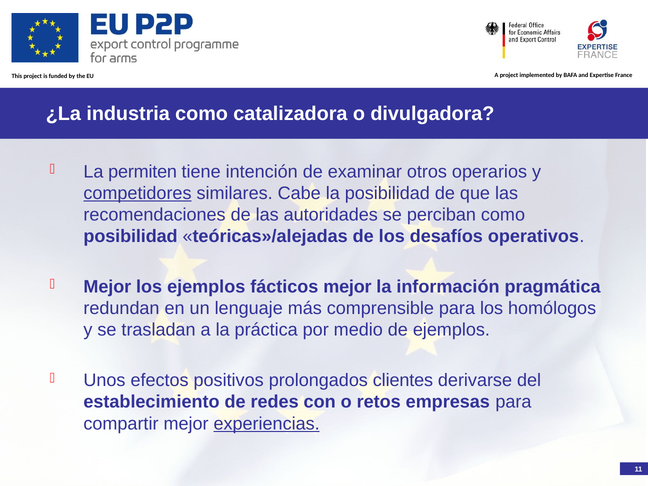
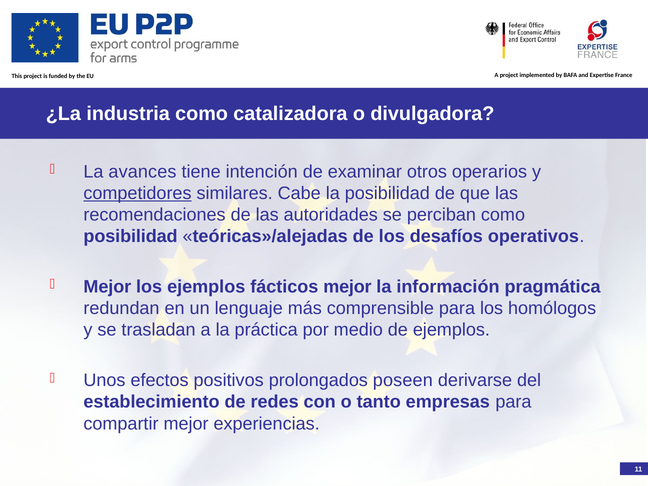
permiten: permiten -> avances
clientes: clientes -> poseen
retos: retos -> tanto
experiencias underline: present -> none
